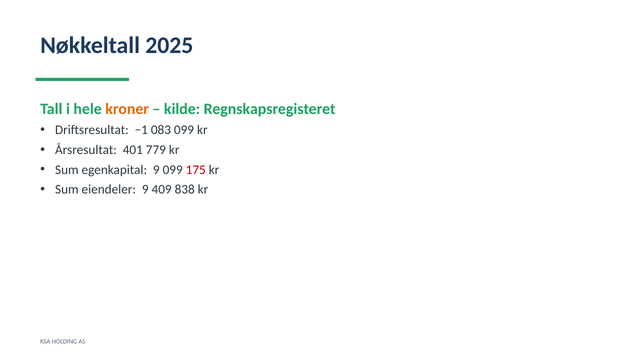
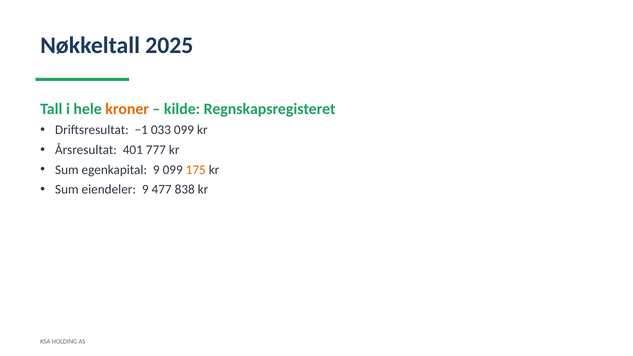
083: 083 -> 033
779: 779 -> 777
175 colour: red -> orange
409: 409 -> 477
